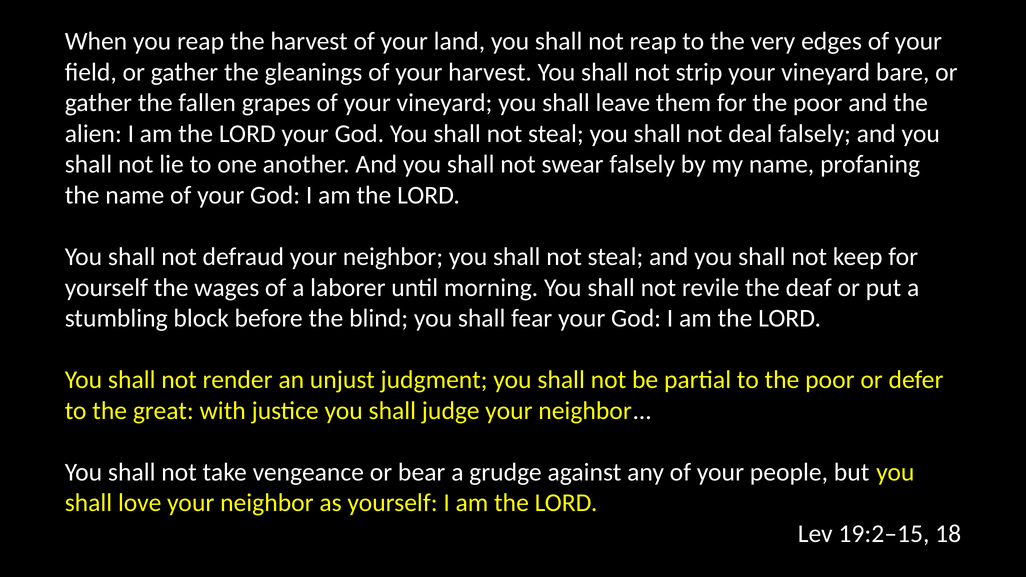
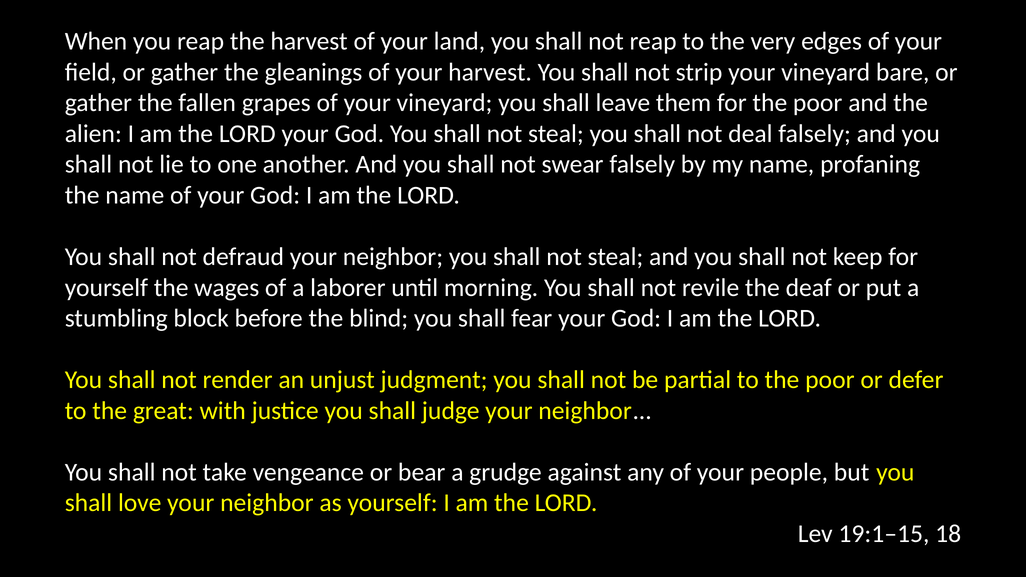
19:2–15: 19:2–15 -> 19:1–15
